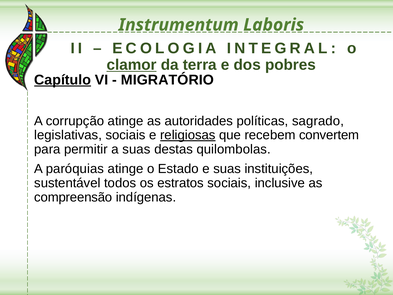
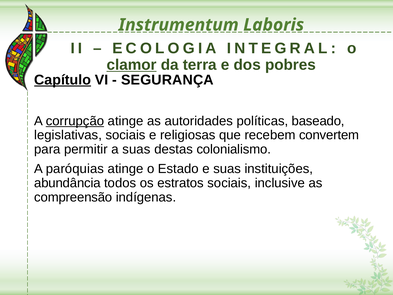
MIGRATÓRIO: MIGRATÓRIO -> SEGURANÇA
corrupção underline: none -> present
sagrado: sagrado -> baseado
religiosas underline: present -> none
quilombolas: quilombolas -> colonialismo
sustentável: sustentável -> abundância
